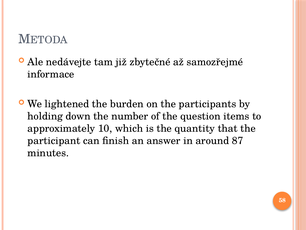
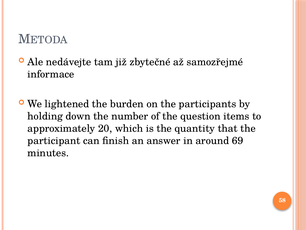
10: 10 -> 20
87: 87 -> 69
